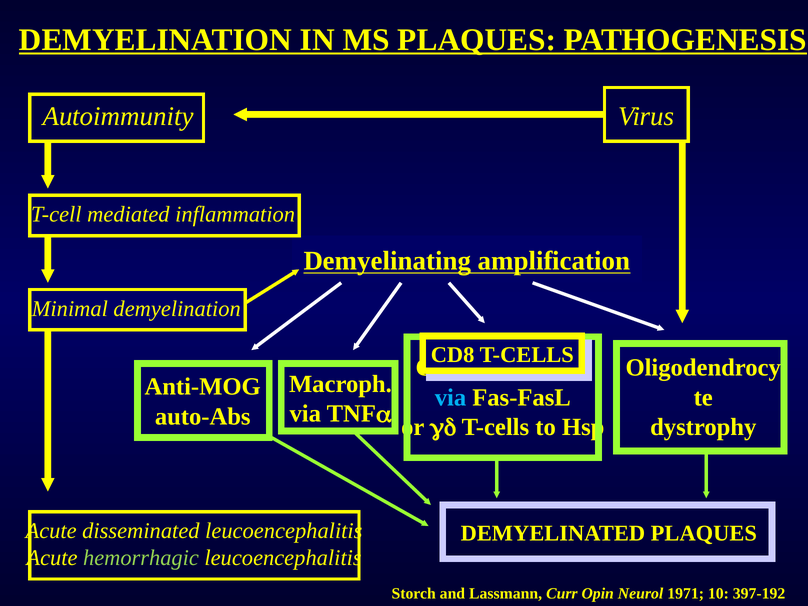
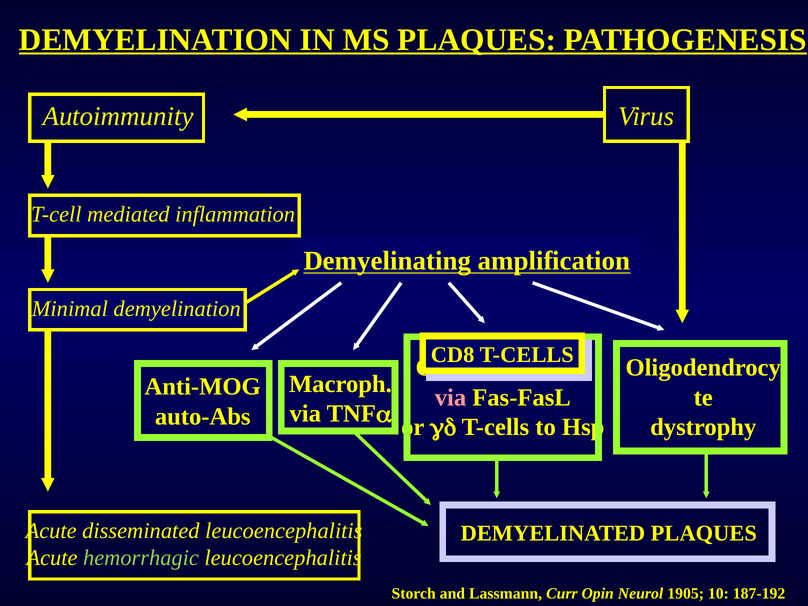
via at (451, 397) colour: light blue -> pink
1971: 1971 -> 1905
397-192: 397-192 -> 187-192
